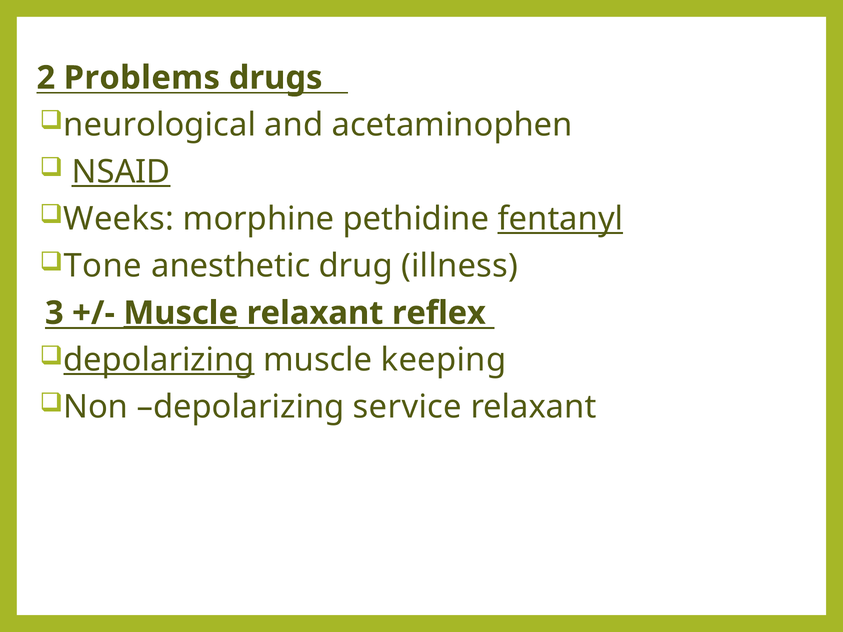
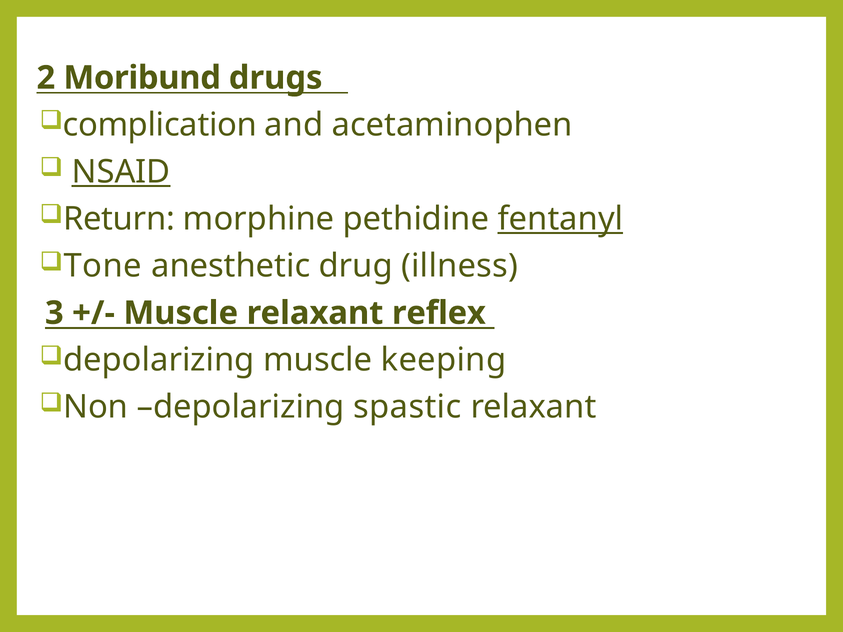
Problems: Problems -> Moribund
neurological: neurological -> complication
Weeks: Weeks -> Return
Muscle at (181, 313) underline: present -> none
depolarizing at (159, 360) underline: present -> none
service: service -> spastic
